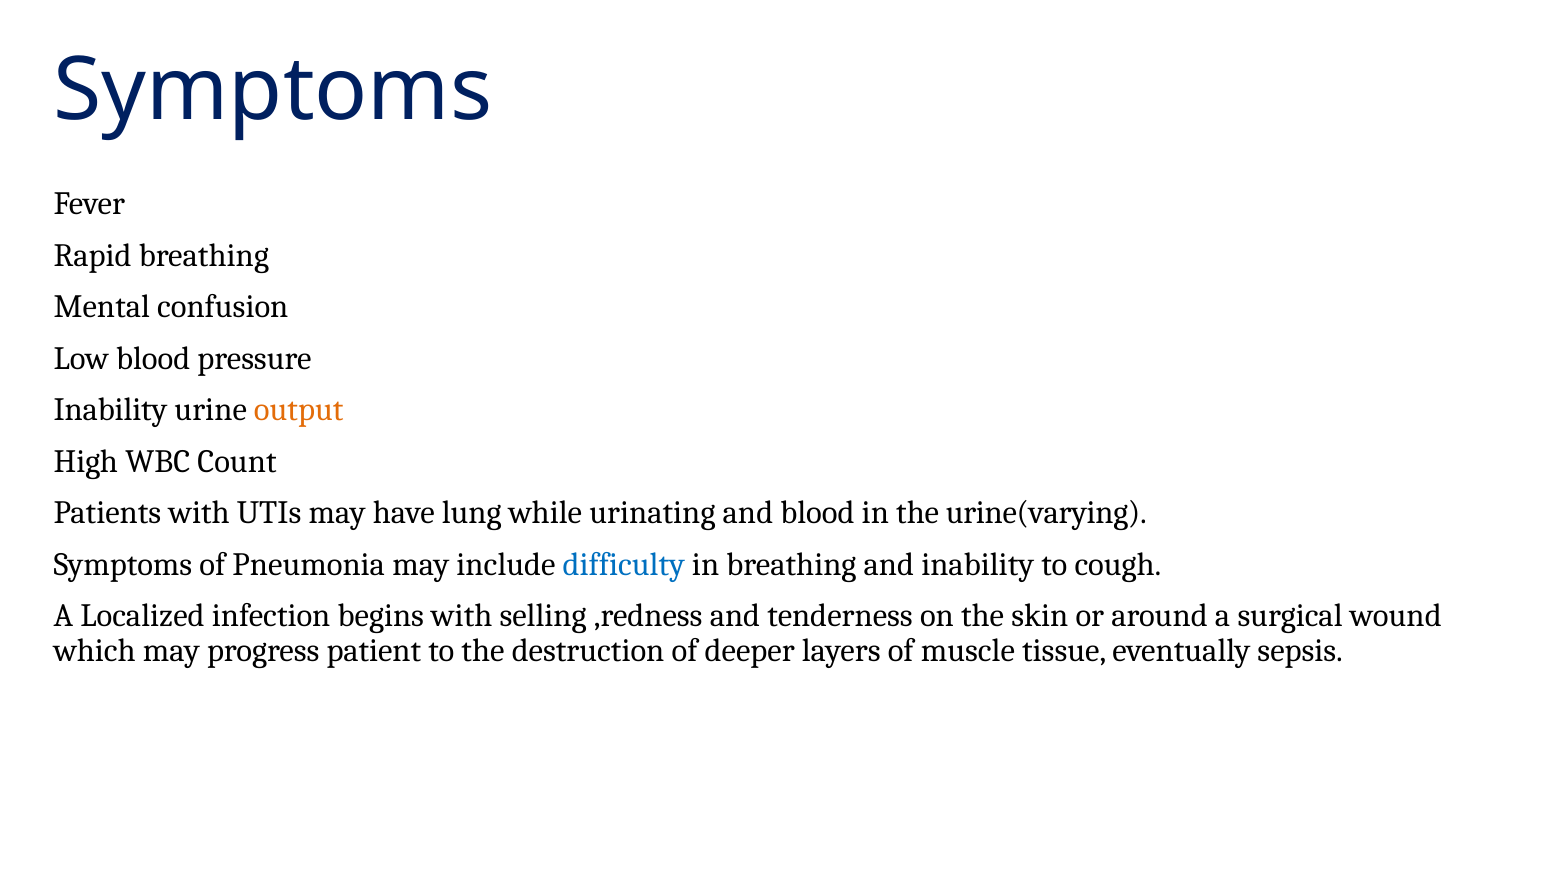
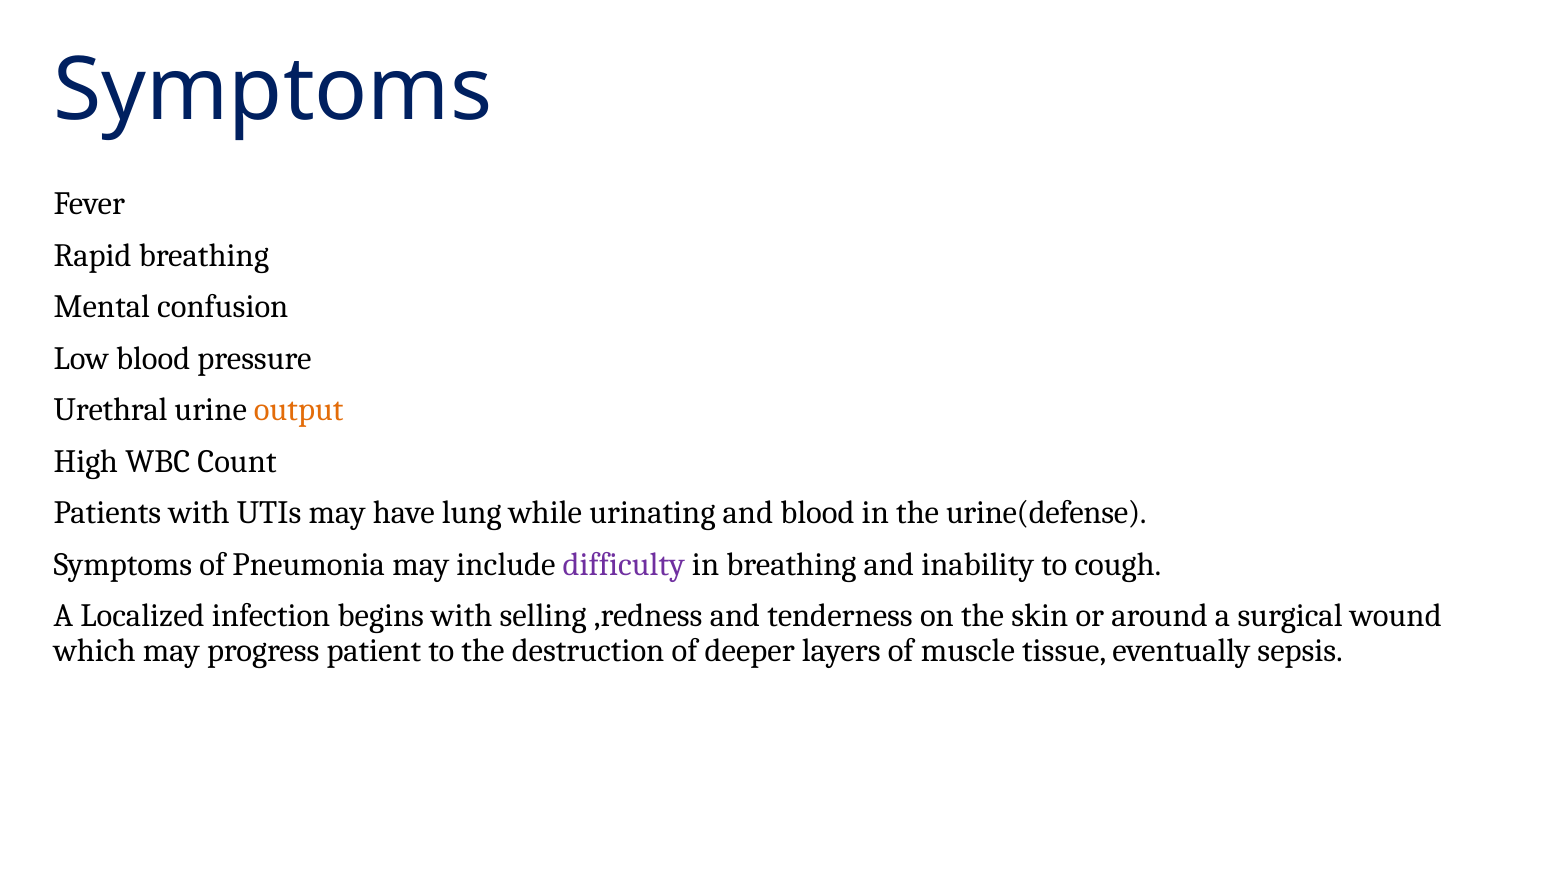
Inability at (111, 410): Inability -> Urethral
urine(varying: urine(varying -> urine(defense
difficulty colour: blue -> purple
